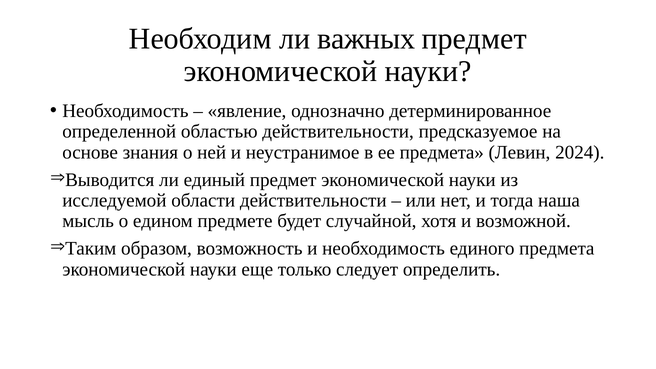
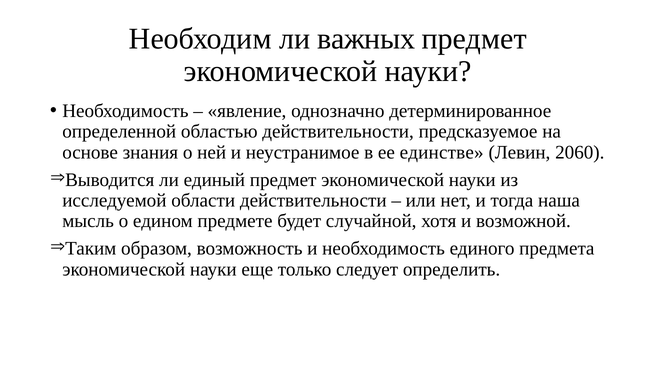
ее предмета: предмета -> единстве
2024: 2024 -> 2060
